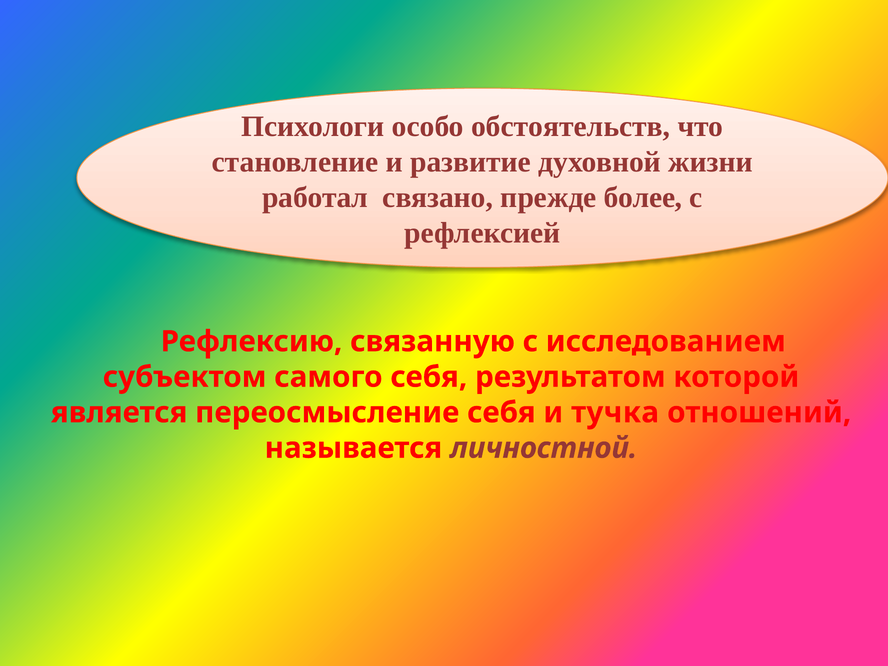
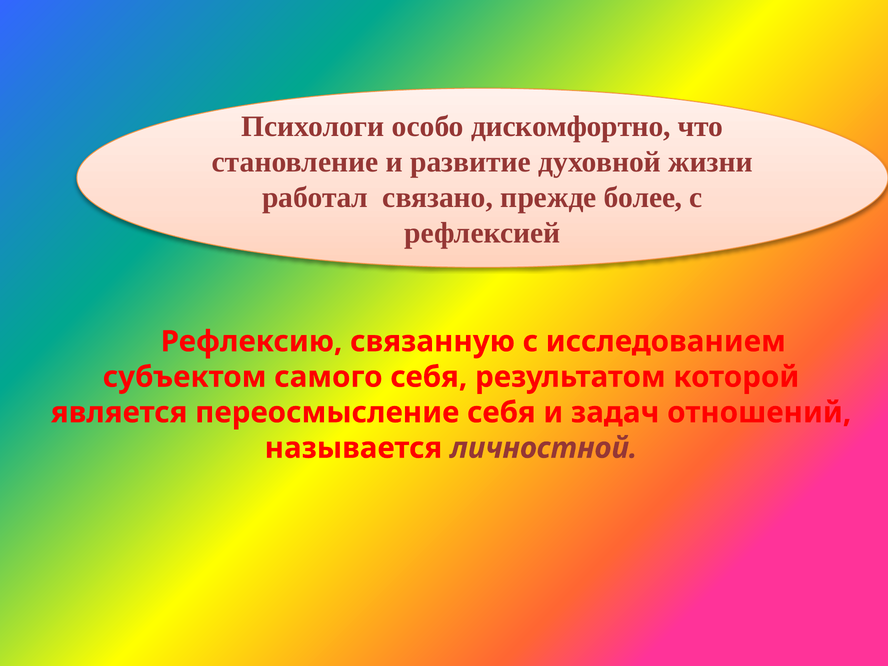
обстоятельств: обстоятельств -> дискомфортно
тучка: тучка -> задач
